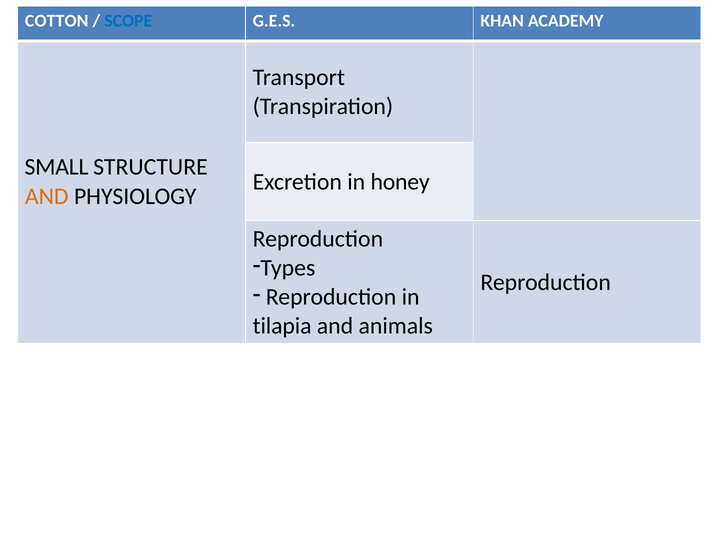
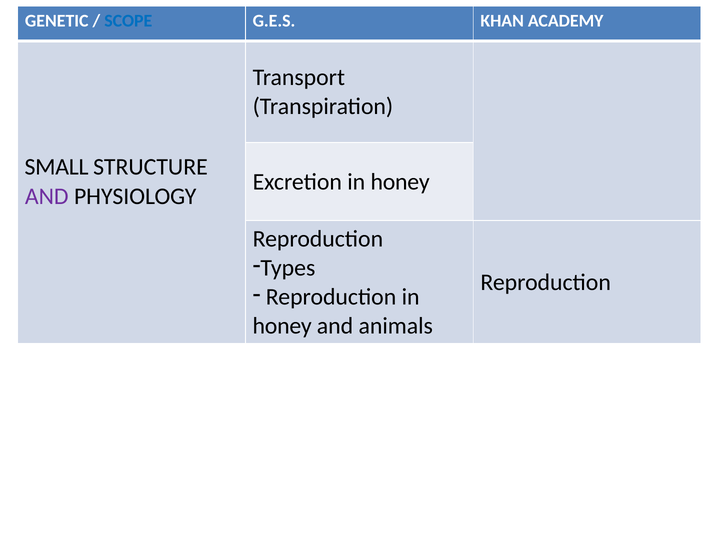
COTTON: COTTON -> GENETIC
AND at (47, 196) colour: orange -> purple
tilapia at (282, 326): tilapia -> honey
